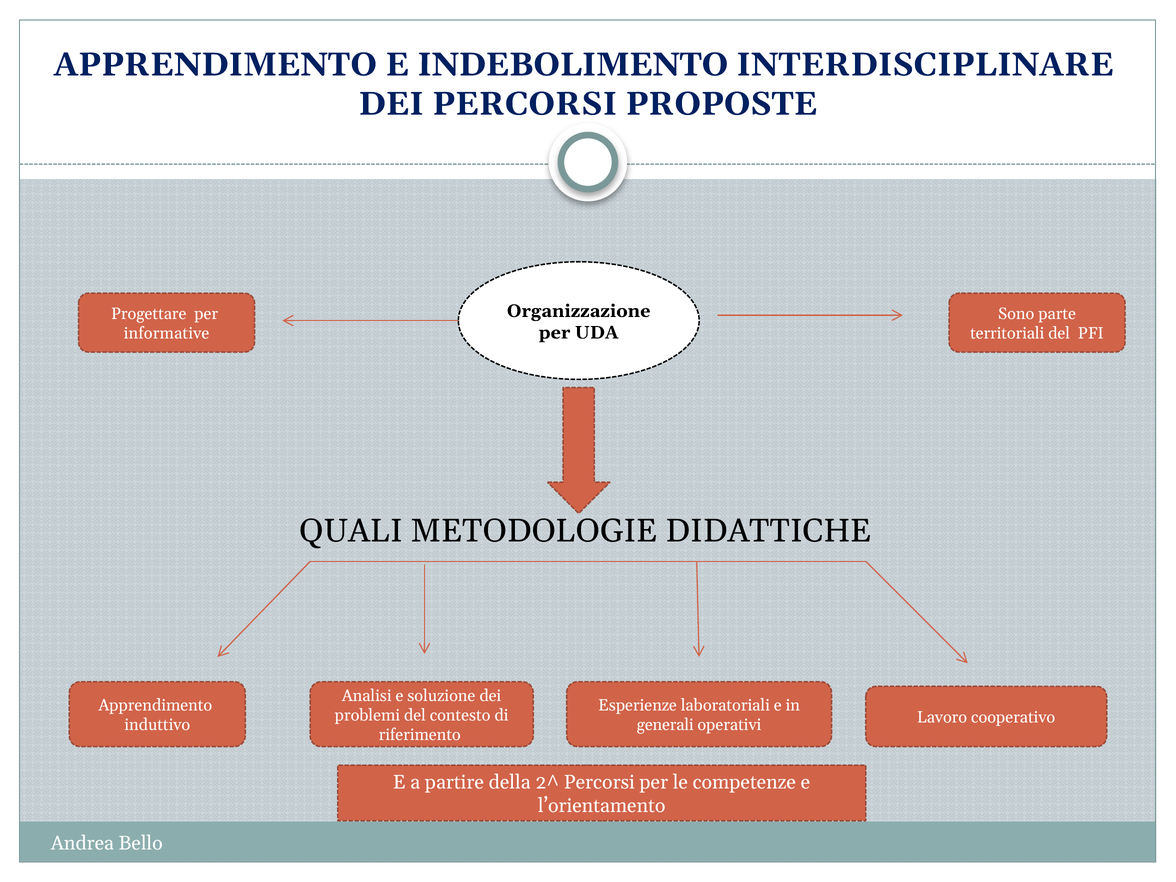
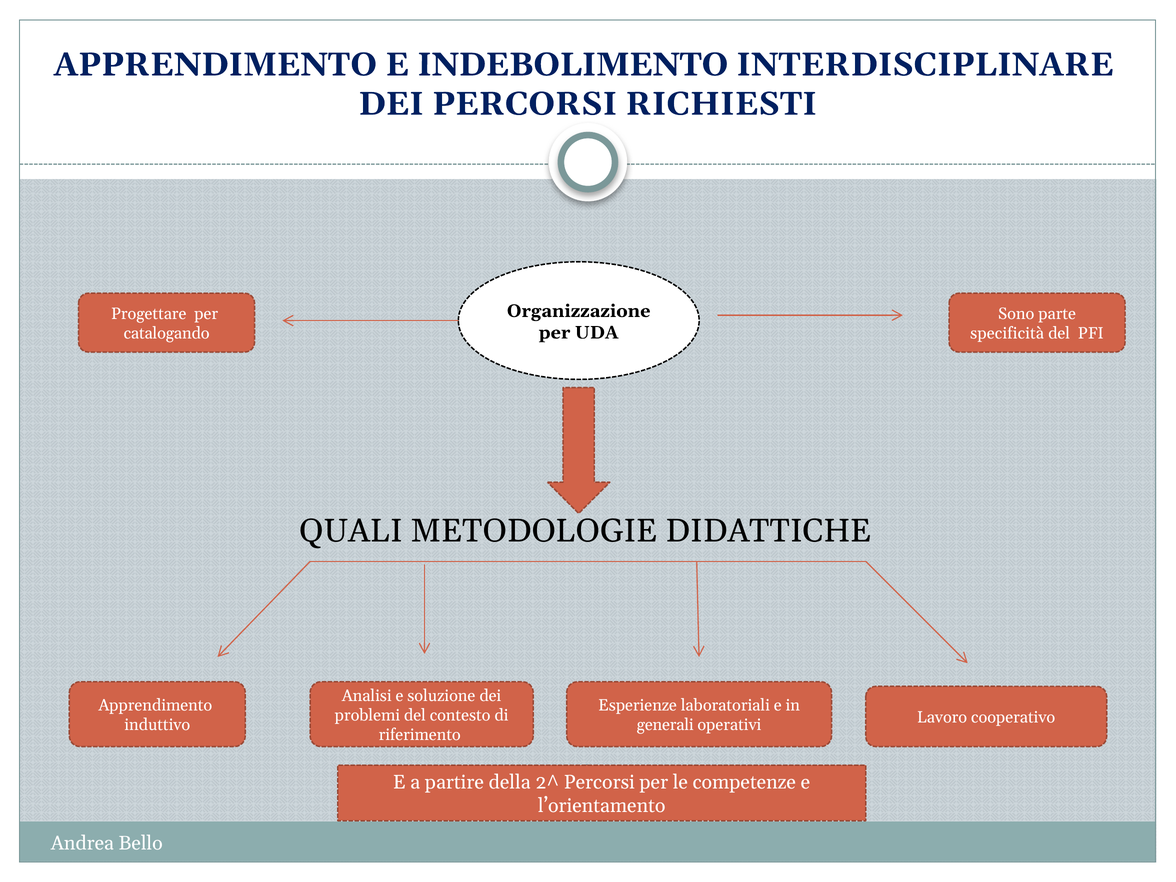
PROPOSTE: PROPOSTE -> RICHIESTI
informative: informative -> catalogando
territoriali: territoriali -> specificità
